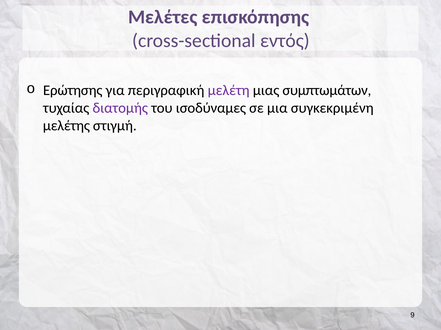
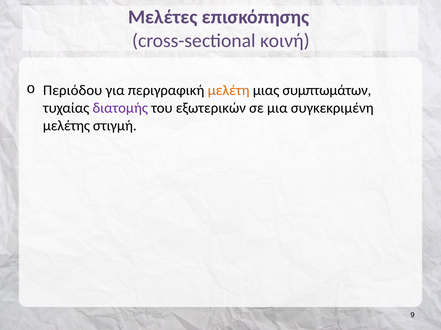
εντός: εντός -> κοινή
Ερώτησης: Ερώτησης -> Περιόδου
μελέτη colour: purple -> orange
ισοδύναμες: ισοδύναμες -> εξωτερικών
